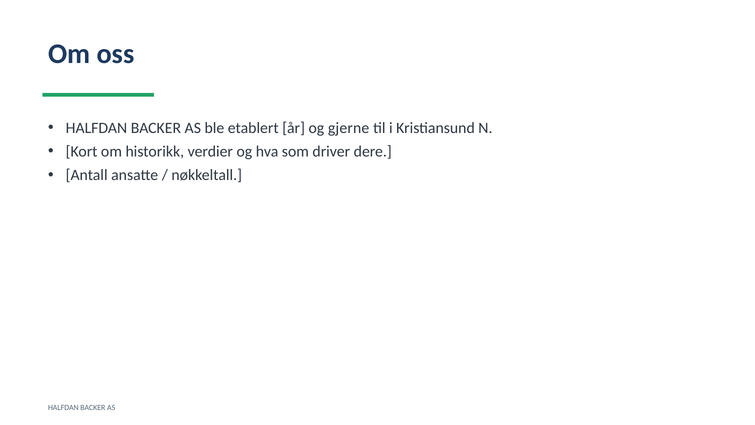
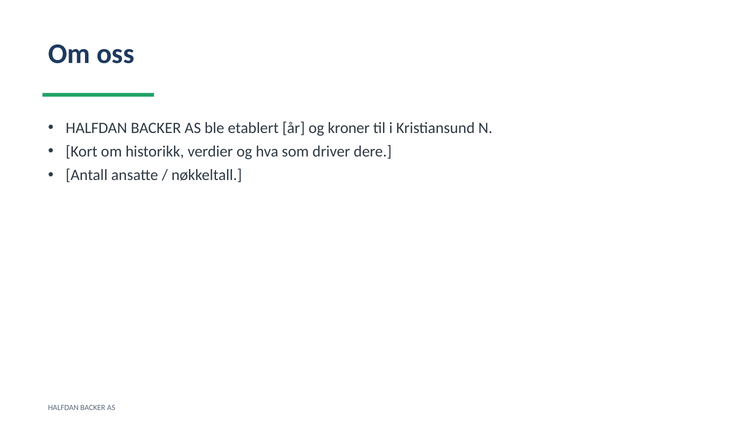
gjerne: gjerne -> kroner
